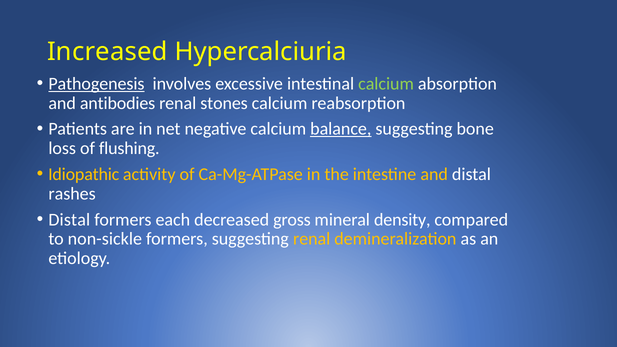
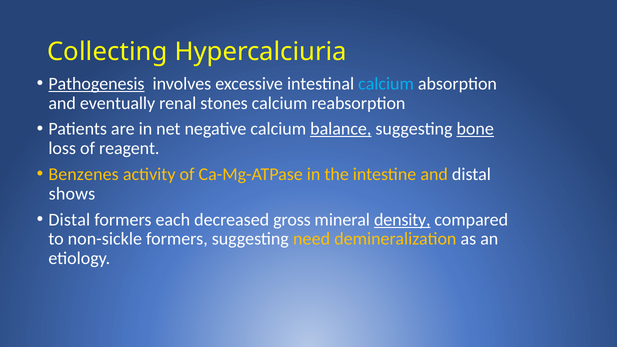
Increased: Increased -> Collecting
calcium at (386, 84) colour: light green -> light blue
antibodies: antibodies -> eventually
bone underline: none -> present
flushing: flushing -> reagent
Idiopathic: Idiopathic -> Benzenes
rashes: rashes -> shows
density underline: none -> present
suggesting renal: renal -> need
